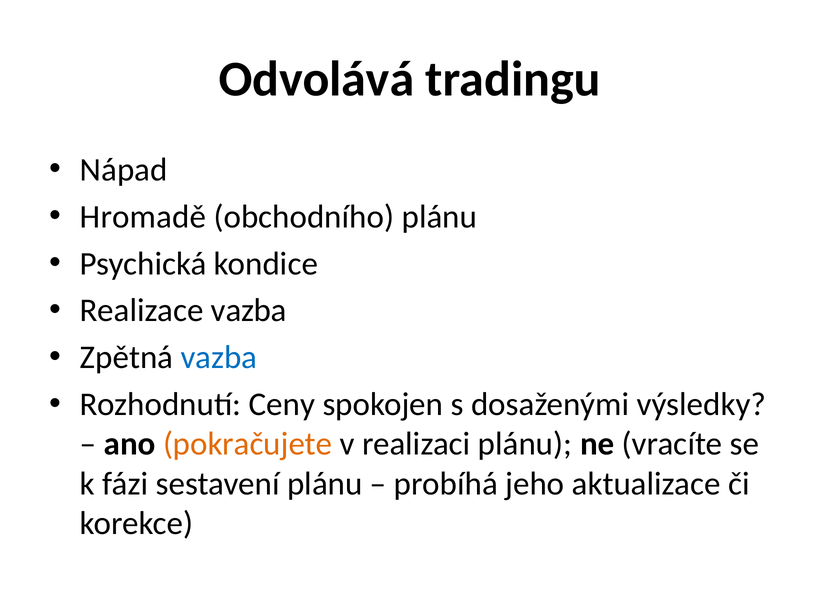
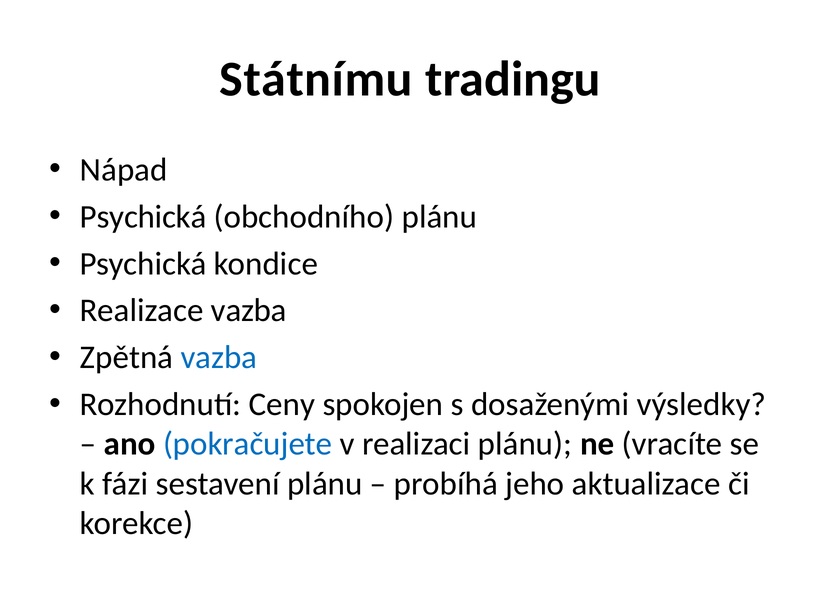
Odvolává: Odvolává -> Státnímu
Hromadě at (143, 217): Hromadě -> Psychická
pokračujete colour: orange -> blue
